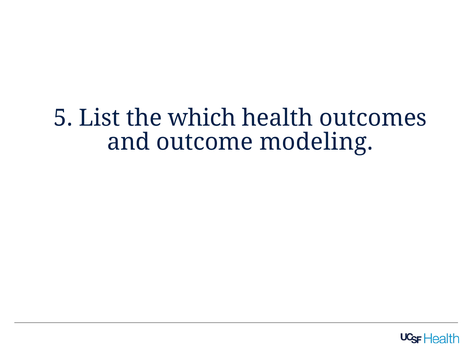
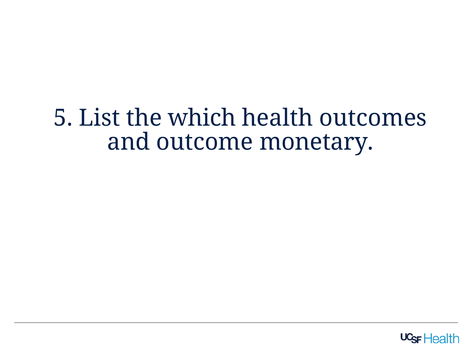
modeling: modeling -> monetary
